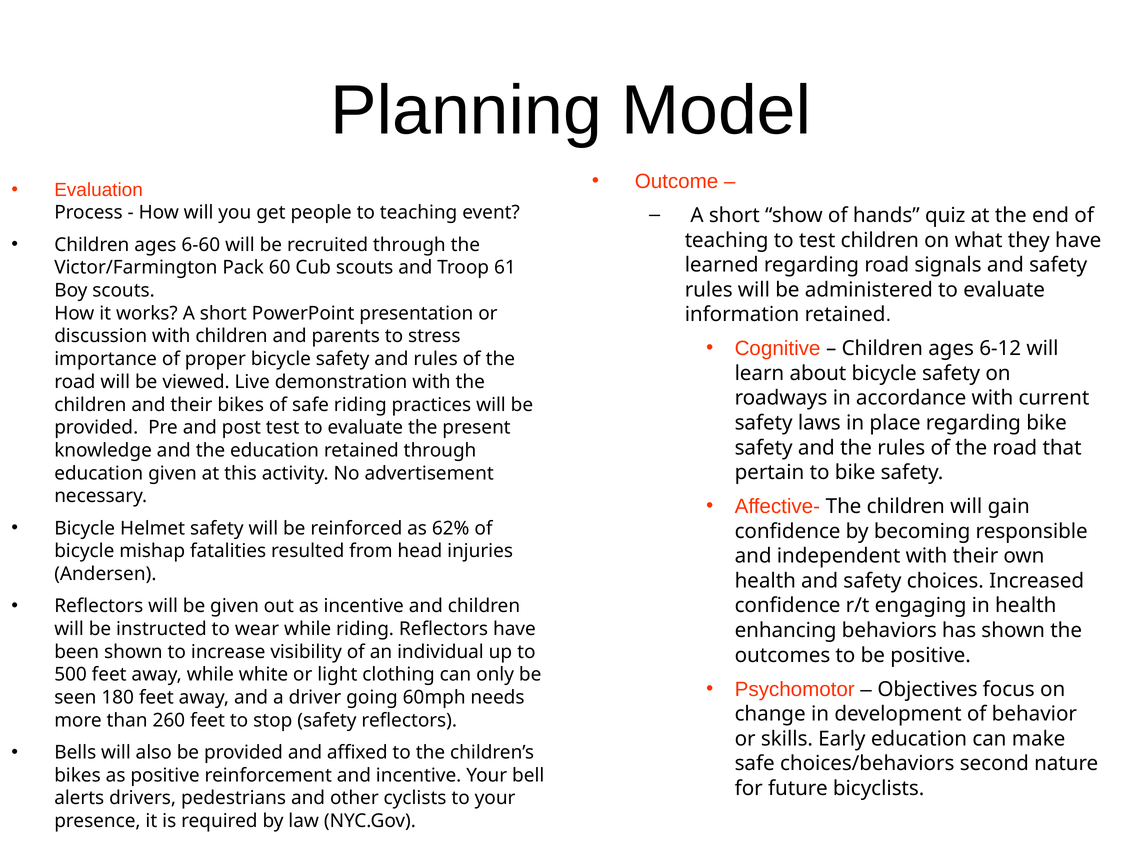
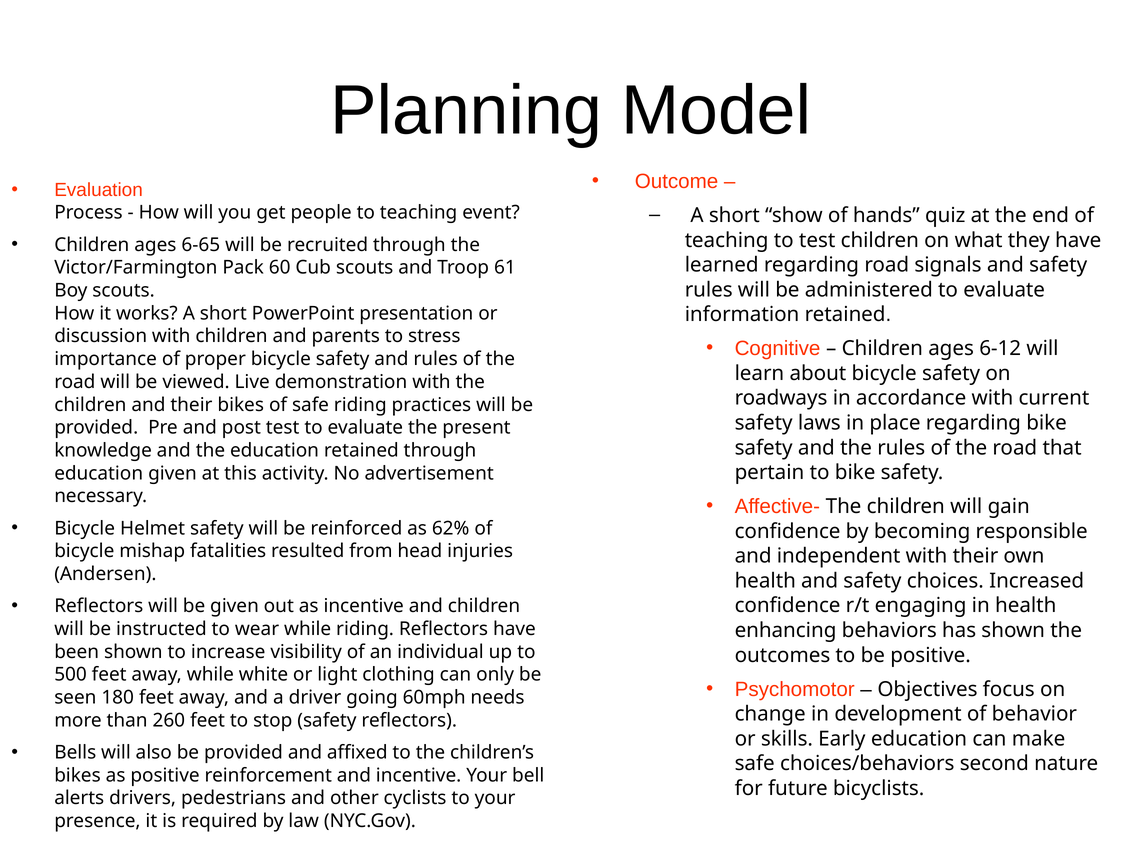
6-60: 6-60 -> 6-65
